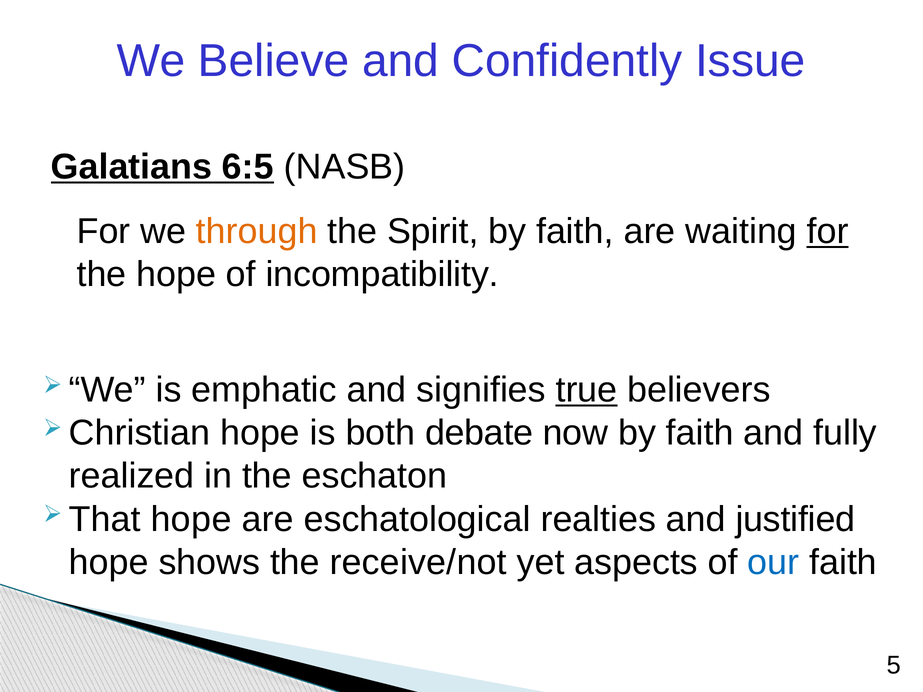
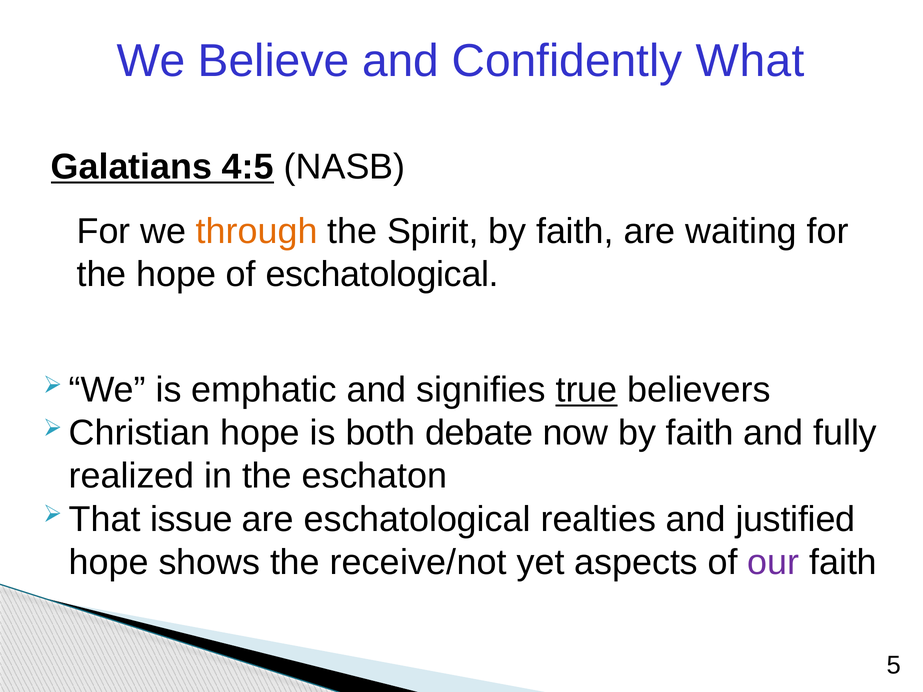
Issue: Issue -> What
6:5: 6:5 -> 4:5
for at (828, 232) underline: present -> none
of incompatibility: incompatibility -> eschatological
That hope: hope -> issue
our colour: blue -> purple
